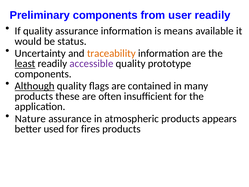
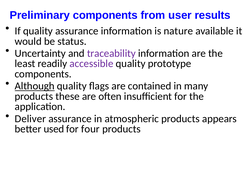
user readily: readily -> results
means: means -> nature
traceability colour: orange -> purple
least underline: present -> none
Nature: Nature -> Deliver
fires: fires -> four
